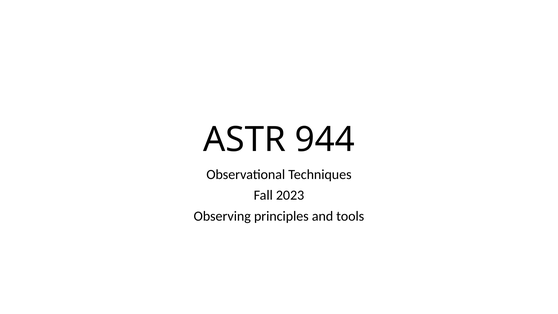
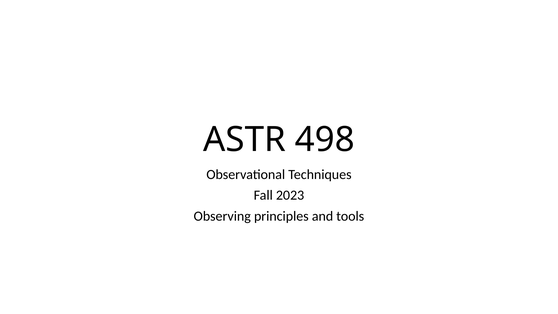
944: 944 -> 498
